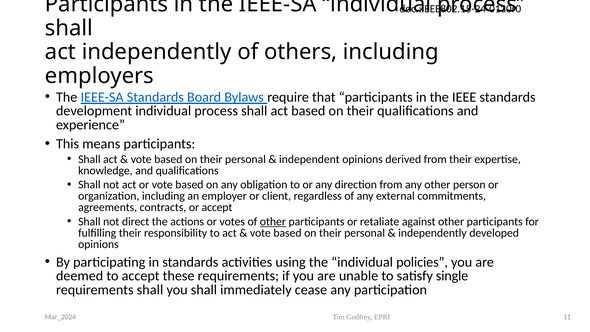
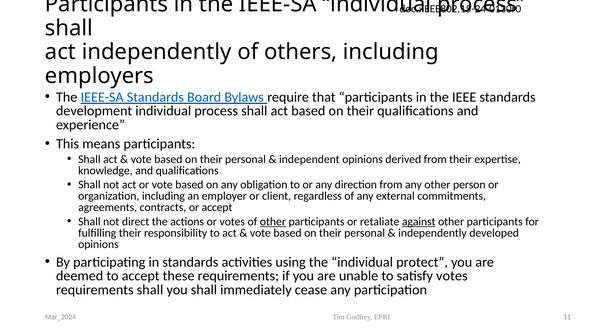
against underline: none -> present
policies: policies -> protect
satisfy single: single -> votes
